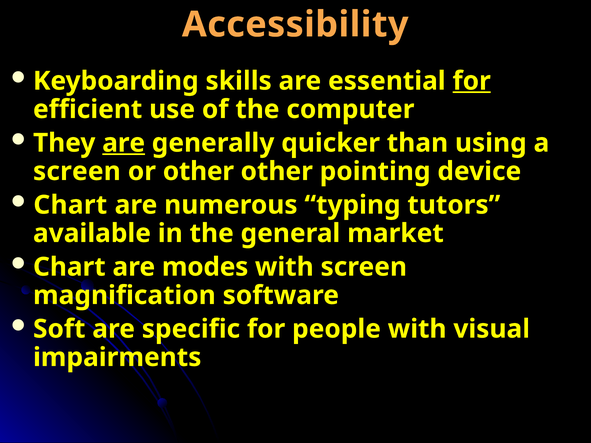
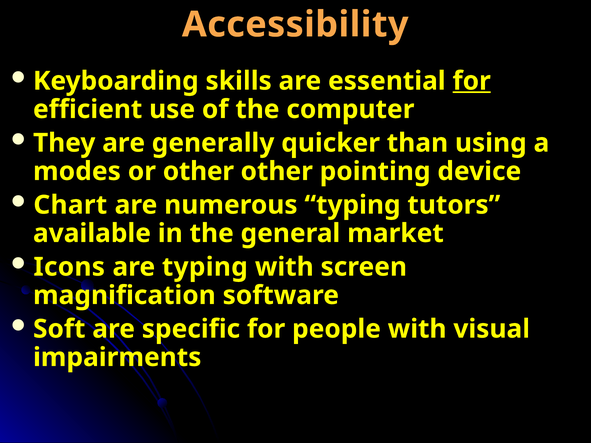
are at (124, 143) underline: present -> none
screen at (77, 171): screen -> modes
Chart at (69, 267): Chart -> Icons
are modes: modes -> typing
